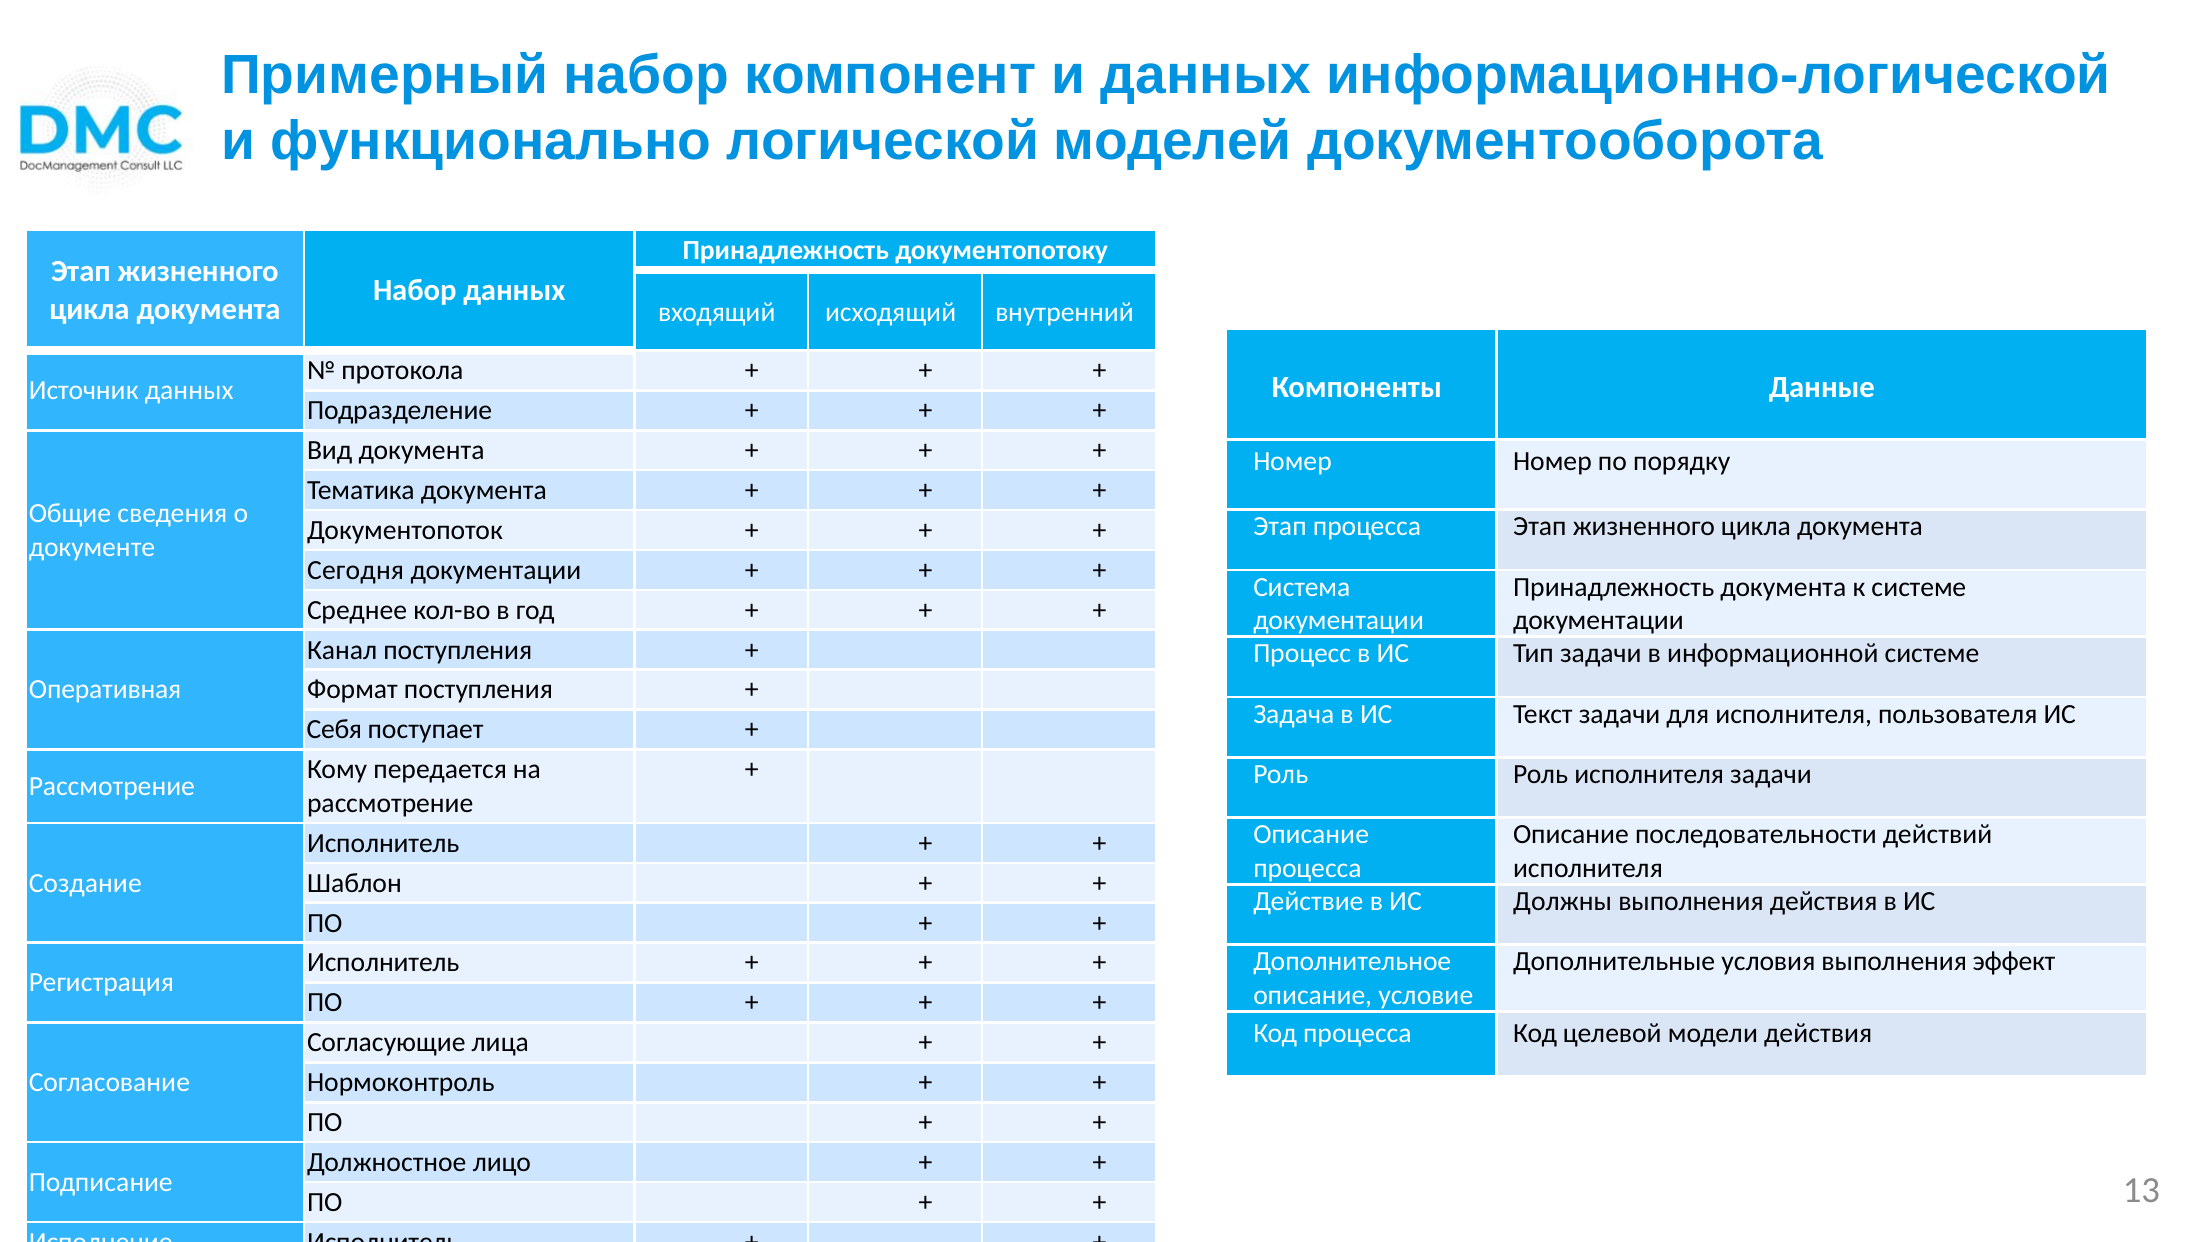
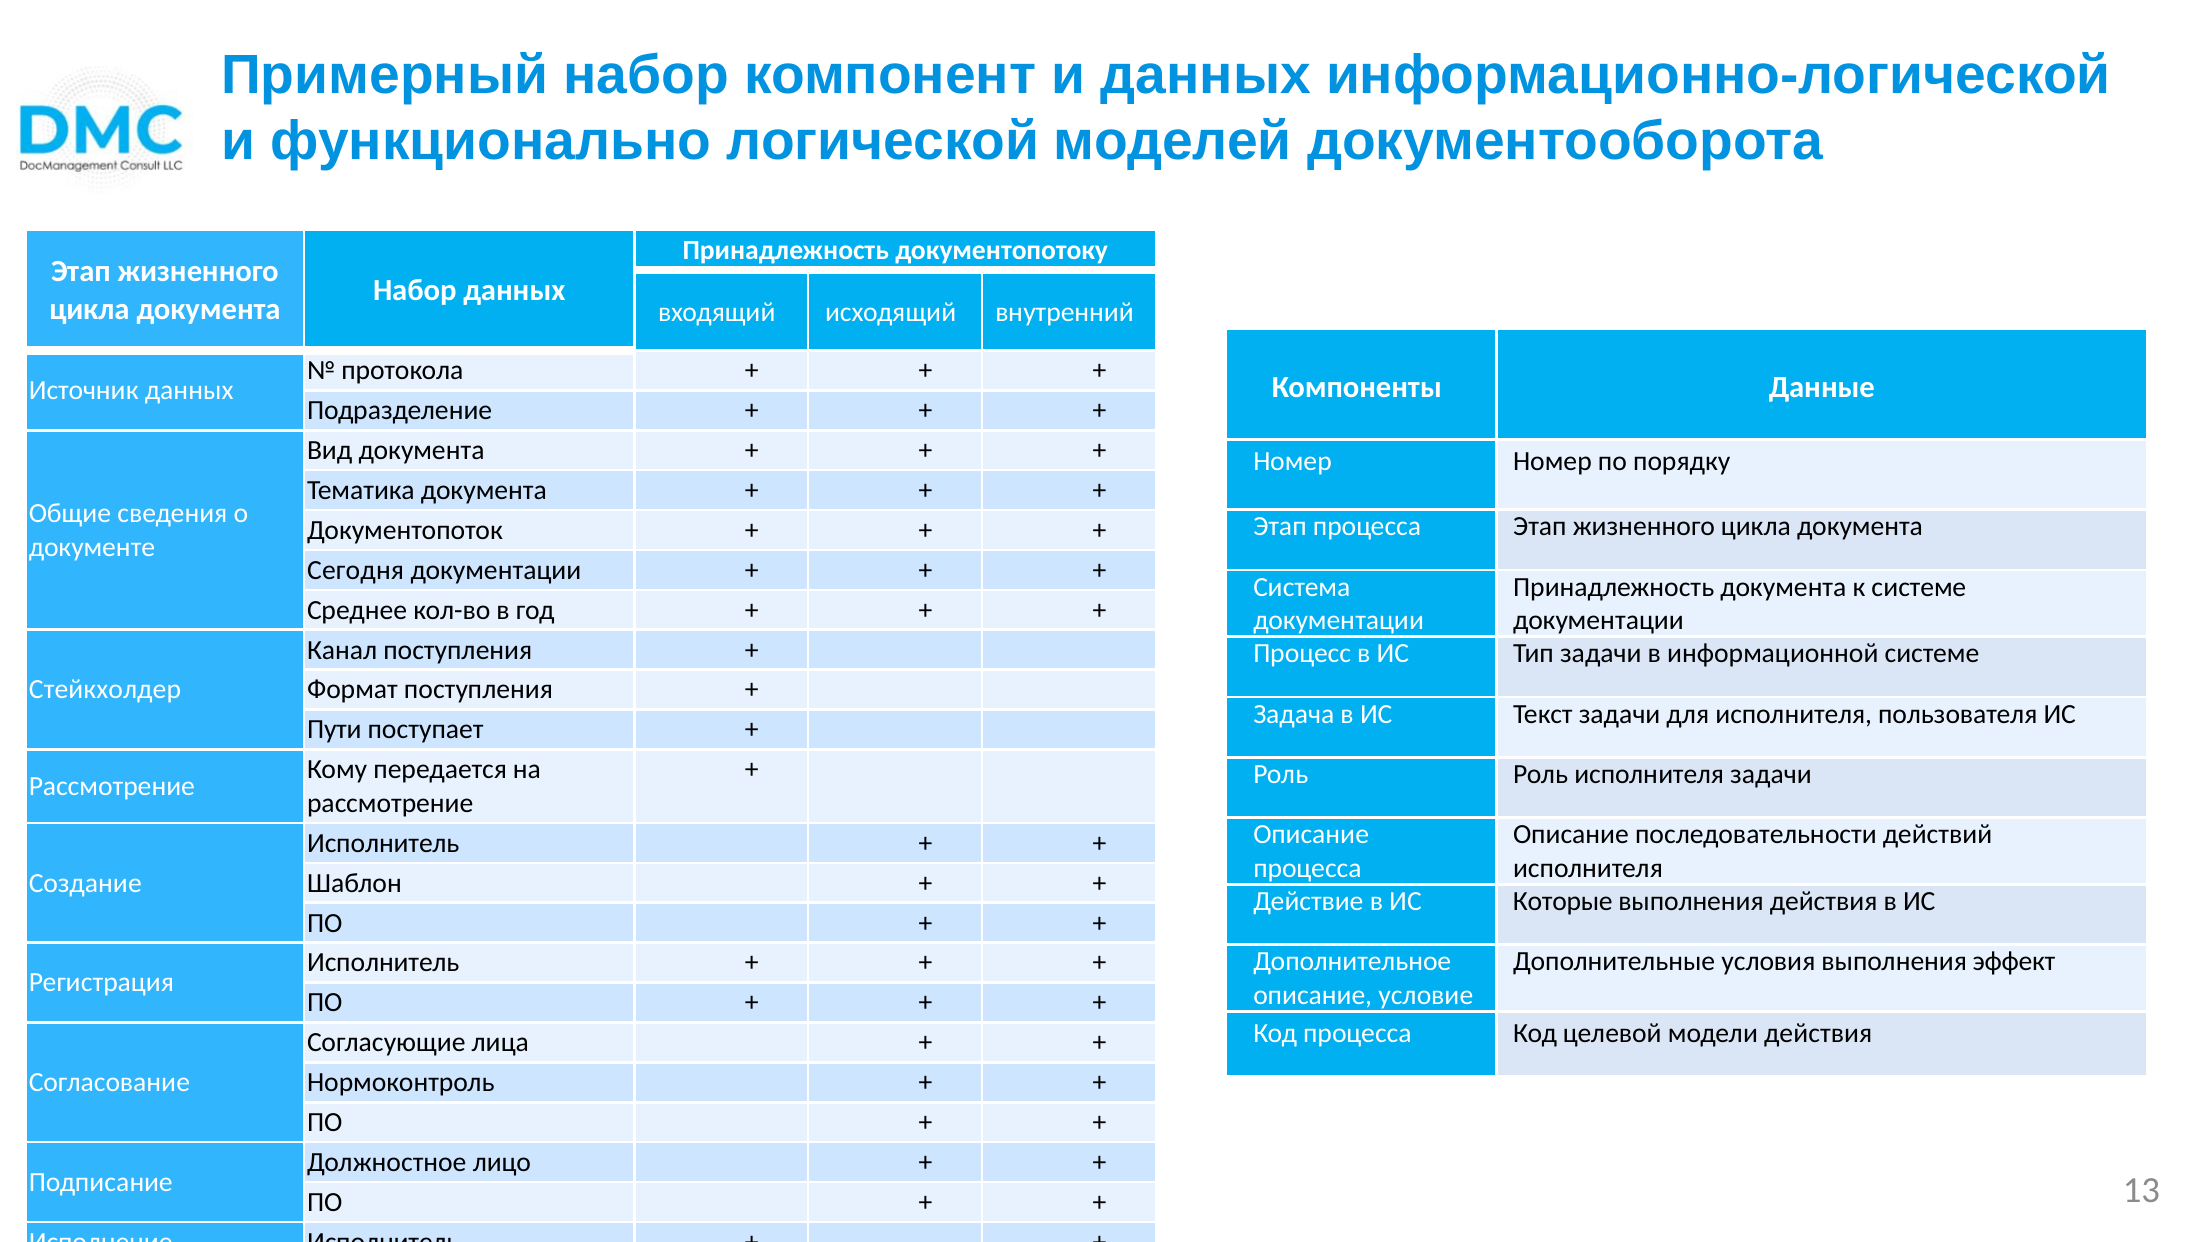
Оперативная: Оперативная -> Стейкхолдер
Себя: Себя -> Пути
Должны: Должны -> Которые
